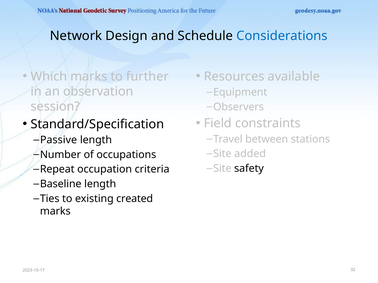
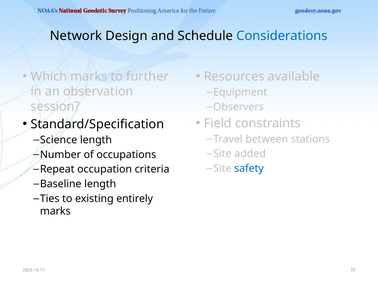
Passive: Passive -> Science
safety colour: black -> blue
created: created -> entirely
